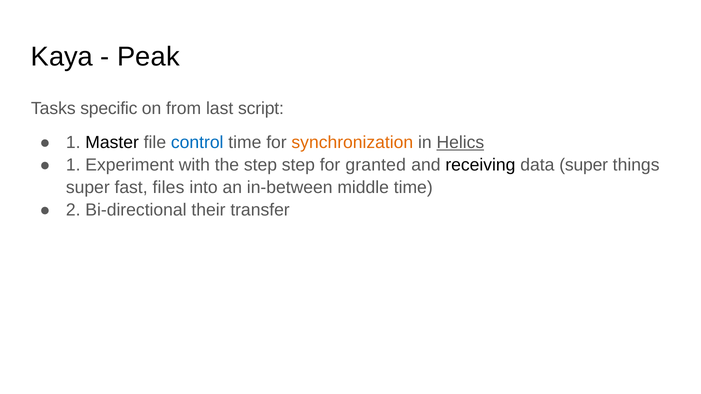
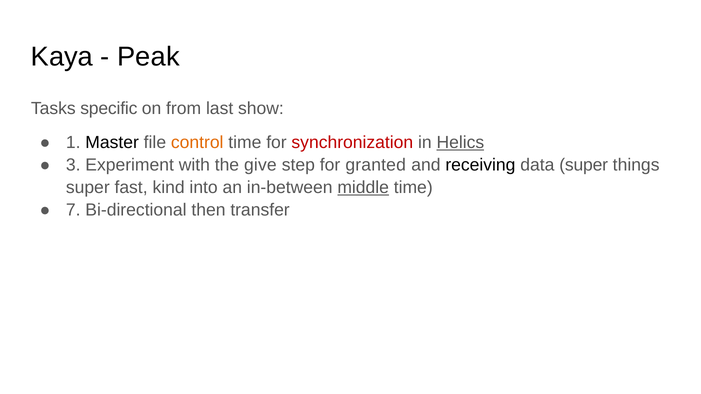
script: script -> show
control colour: blue -> orange
synchronization colour: orange -> red
1 at (73, 165): 1 -> 3
the step: step -> give
files: files -> kind
middle underline: none -> present
2: 2 -> 7
their: their -> then
